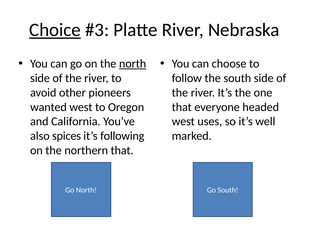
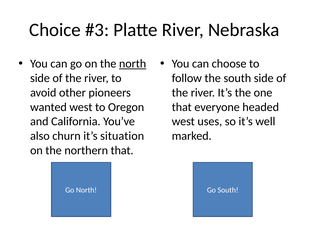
Choice underline: present -> none
spices: spices -> churn
following: following -> situation
